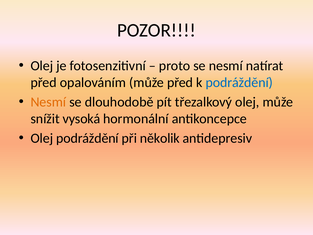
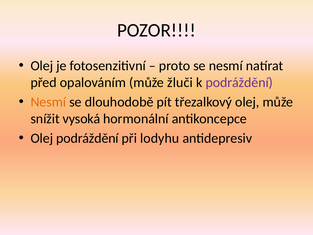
může před: před -> žluči
podráždění at (239, 82) colour: blue -> purple
několik: několik -> lodyhu
